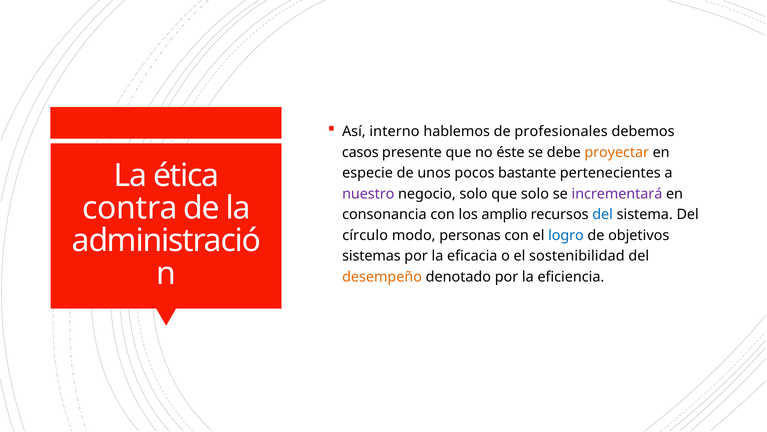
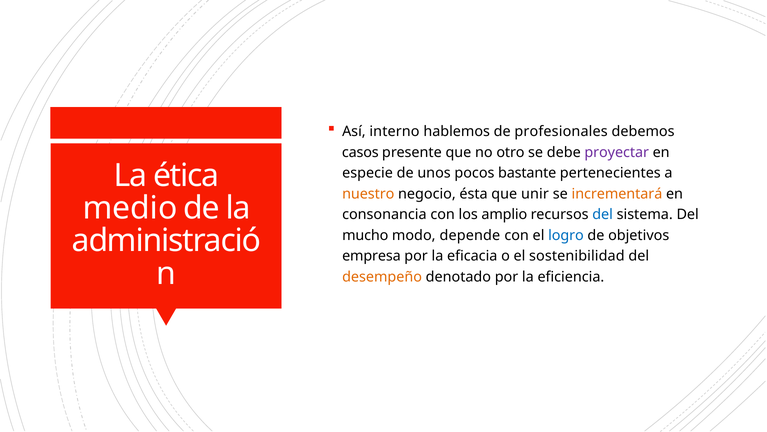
éste: éste -> otro
proyectar colour: orange -> purple
nuestro colour: purple -> orange
negocio solo: solo -> ésta
que solo: solo -> unir
incrementará colour: purple -> orange
contra: contra -> medio
círculo: círculo -> mucho
personas: personas -> depende
sistemas: sistemas -> empresa
